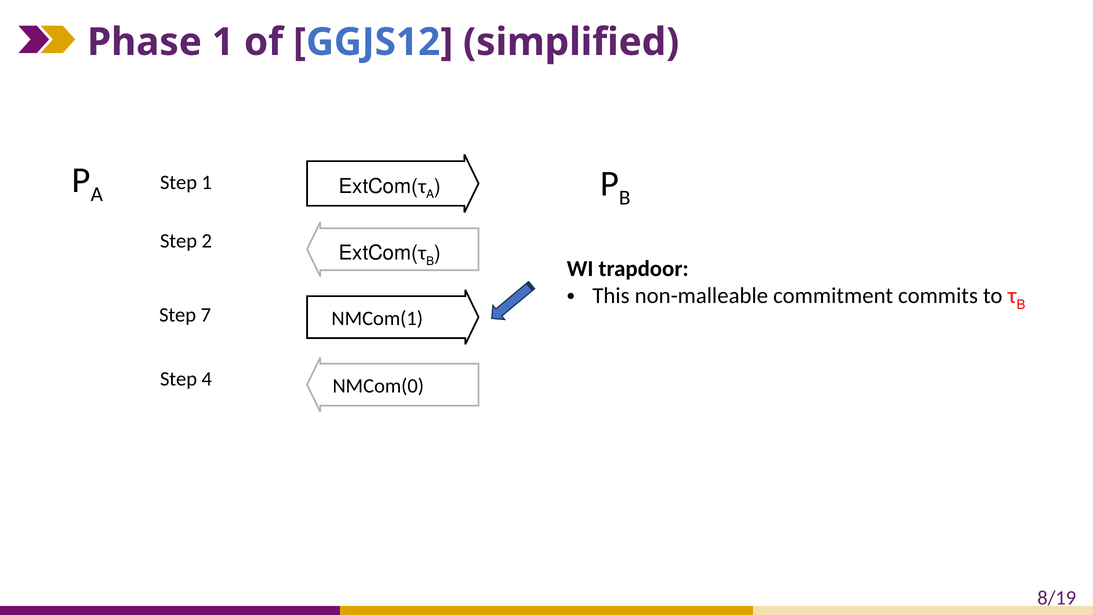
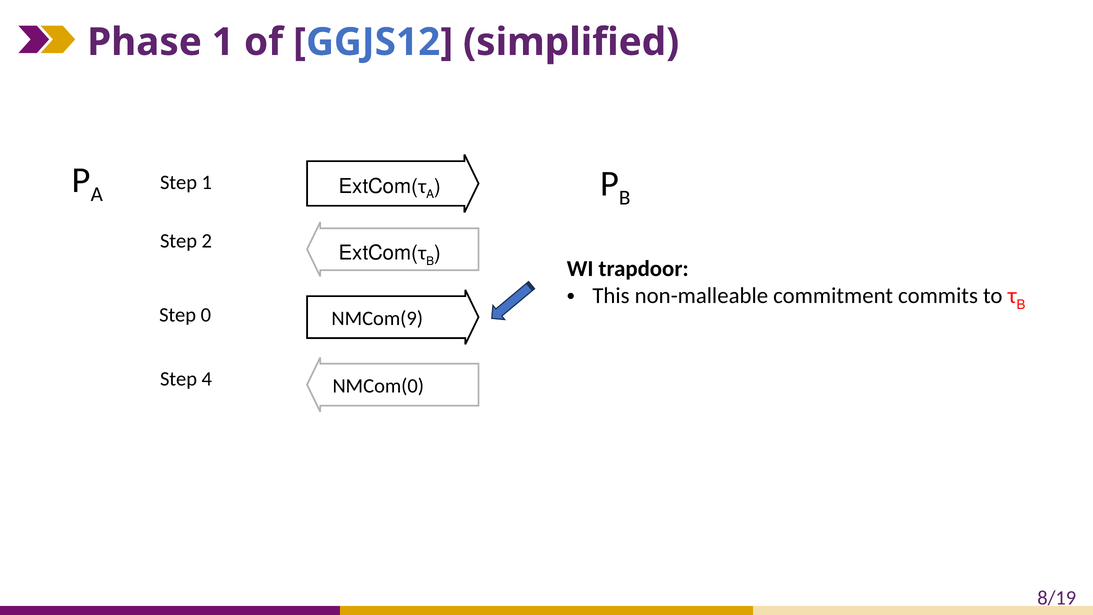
7: 7 -> 0
NMCom(1: NMCom(1 -> NMCom(9
